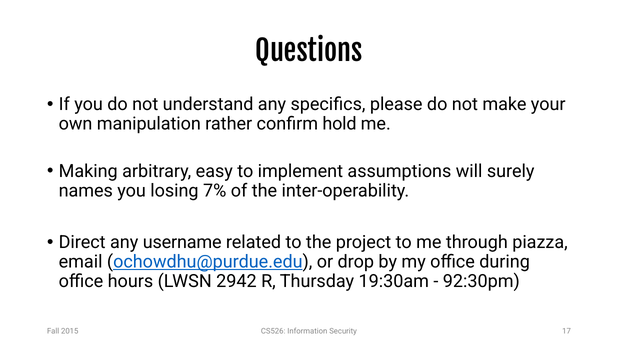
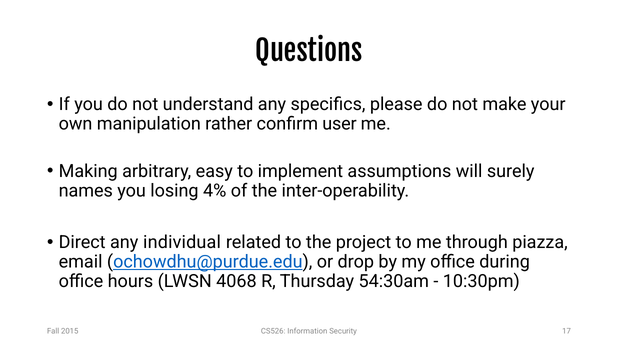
hold: hold -> user
7%: 7% -> 4%
username: username -> individual
2942: 2942 -> 4068
19:30am: 19:30am -> 54:30am
92:30pm: 92:30pm -> 10:30pm
